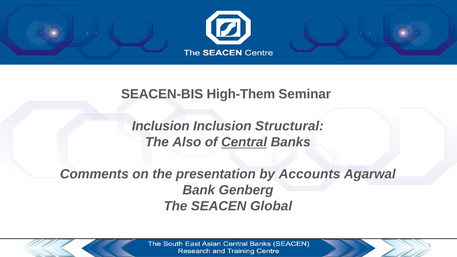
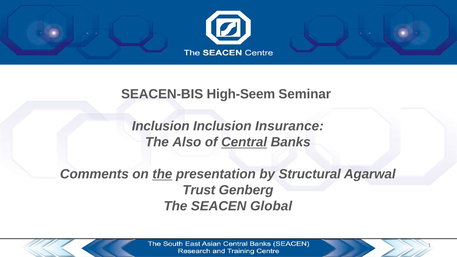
High-Them: High-Them -> High-Seem
Structural: Structural -> Insurance
the at (162, 174) underline: none -> present
Accounts: Accounts -> Structural
Bank: Bank -> Trust
